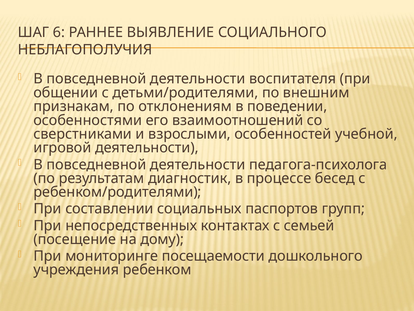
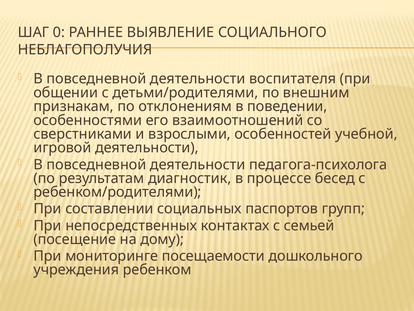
6: 6 -> 0
